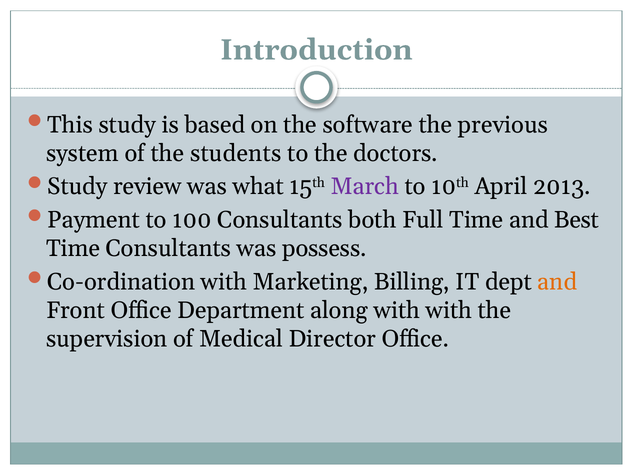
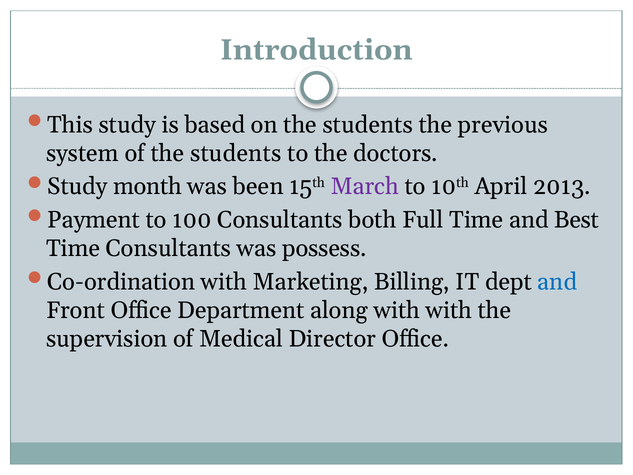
on the software: software -> students
review: review -> month
what: what -> been
and at (557, 282) colour: orange -> blue
